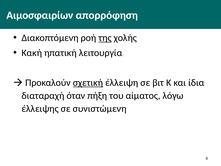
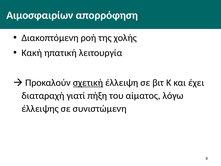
της underline: present -> none
ίδια: ίδια -> έχει
όταν: όταν -> γιατί
